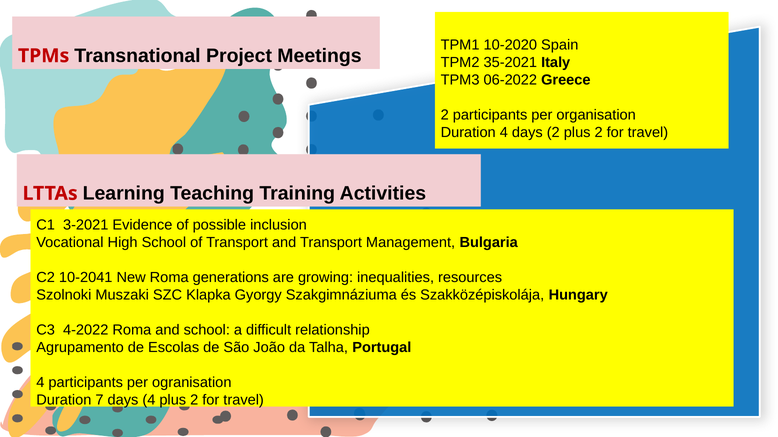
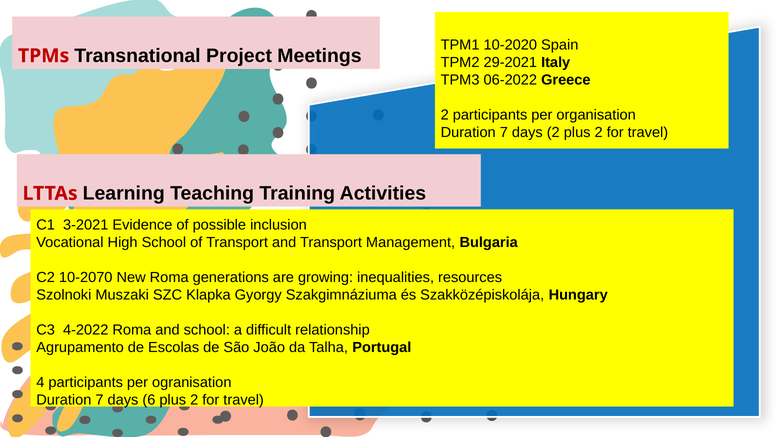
35-2021: 35-2021 -> 29-2021
4 at (504, 133): 4 -> 7
10-2041: 10-2041 -> 10-2070
days 4: 4 -> 6
